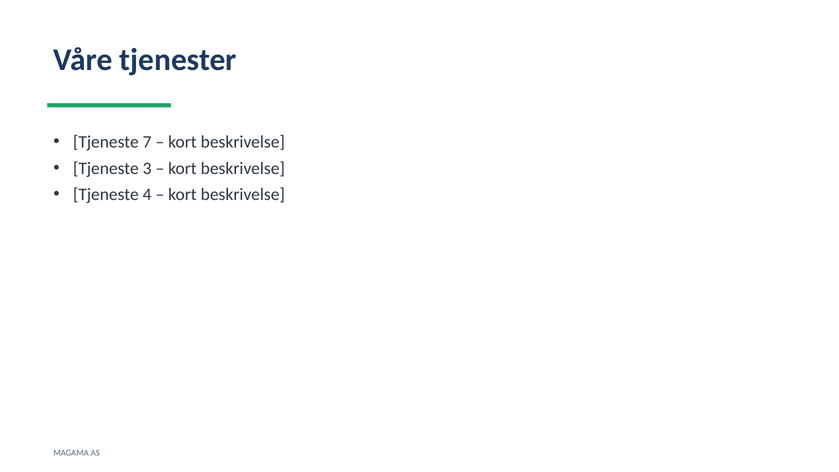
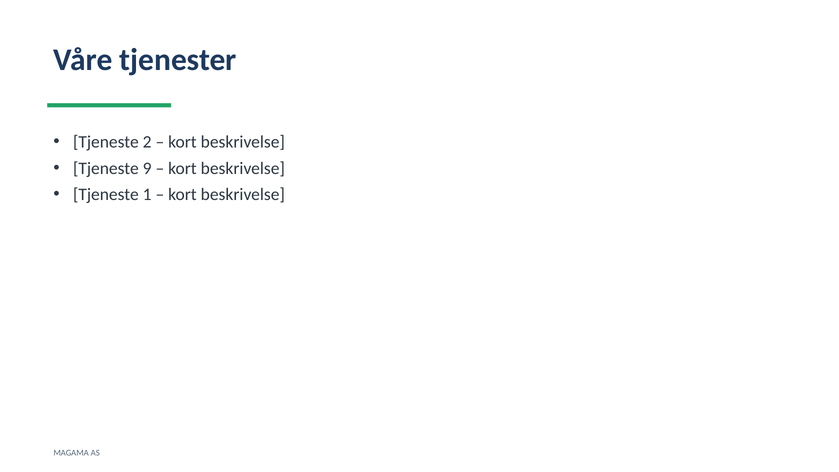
7: 7 -> 2
3: 3 -> 9
4: 4 -> 1
